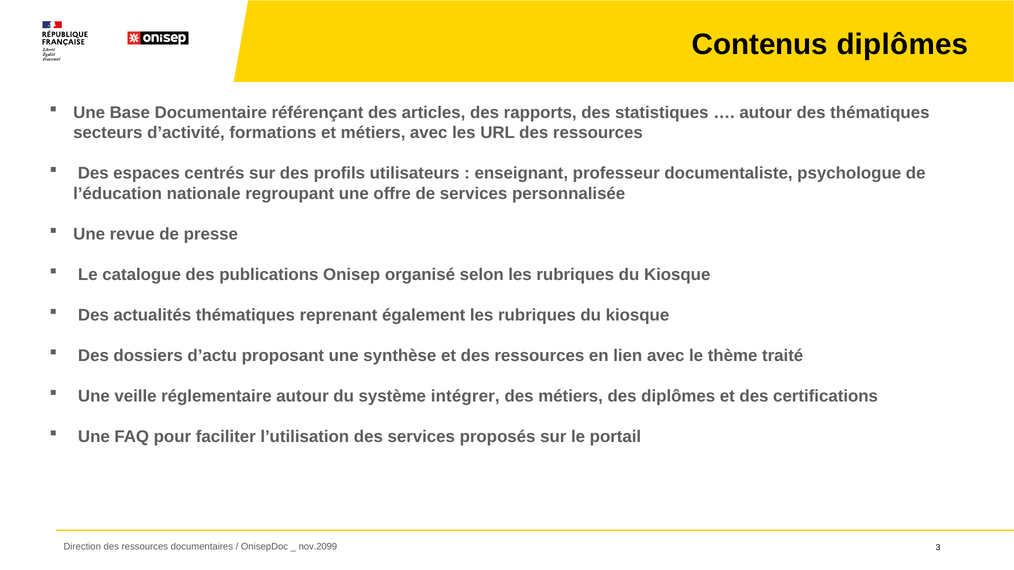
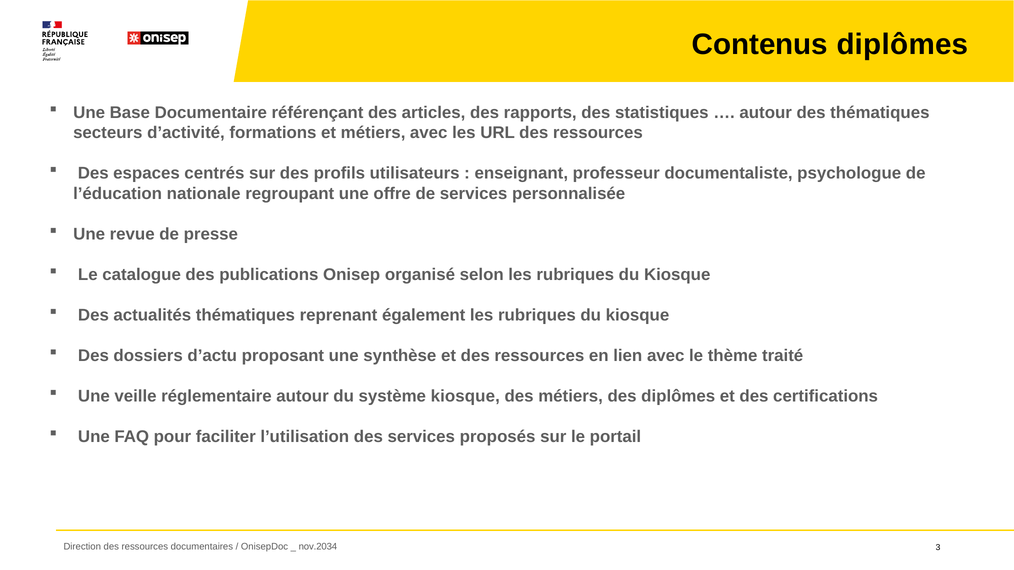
système intégrer: intégrer -> kiosque
nov.2099: nov.2099 -> nov.2034
